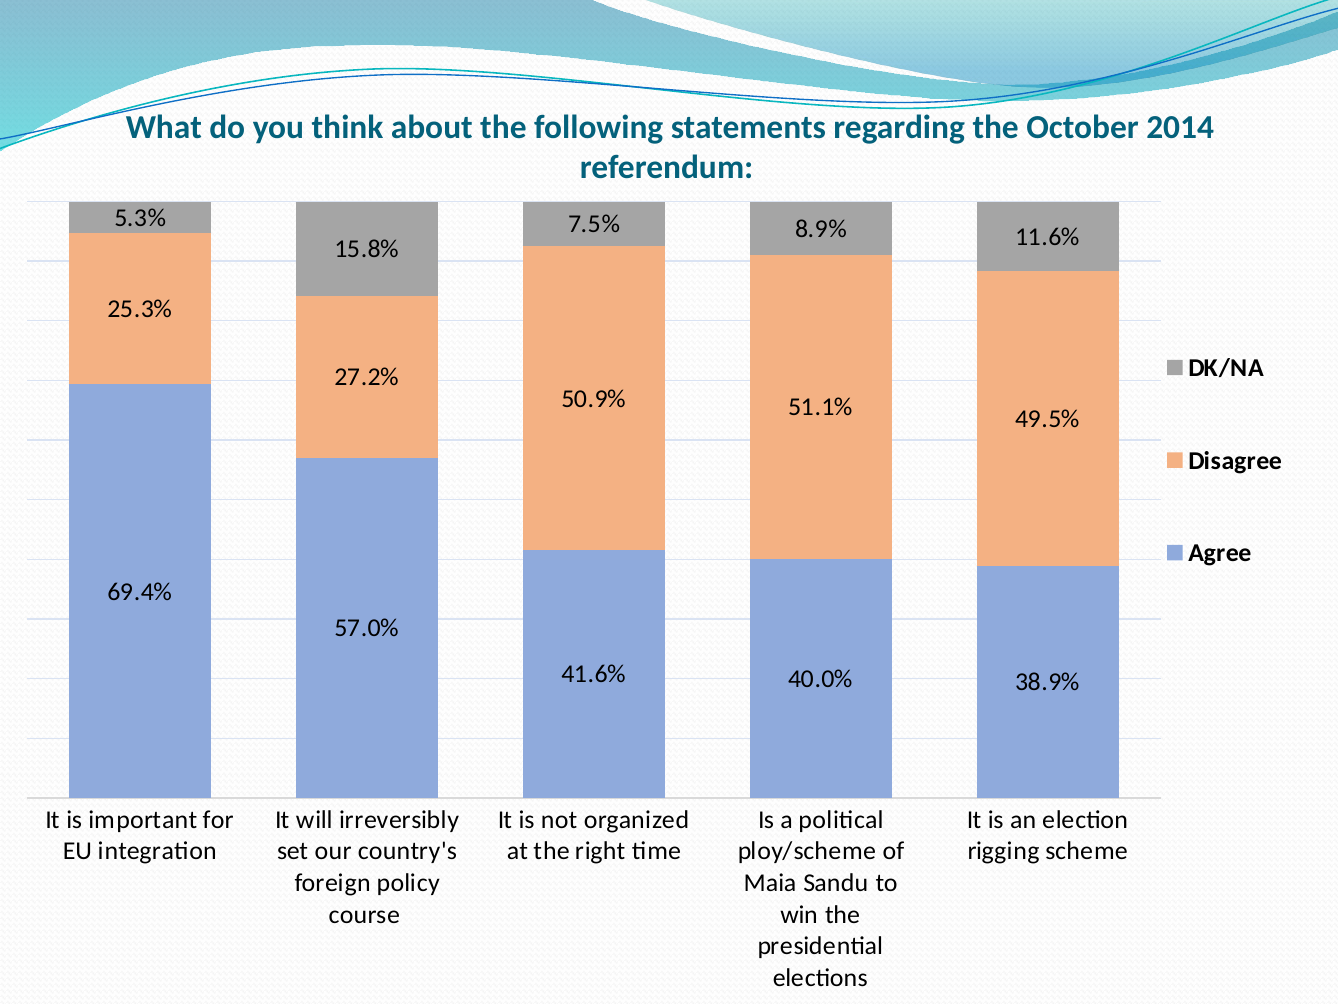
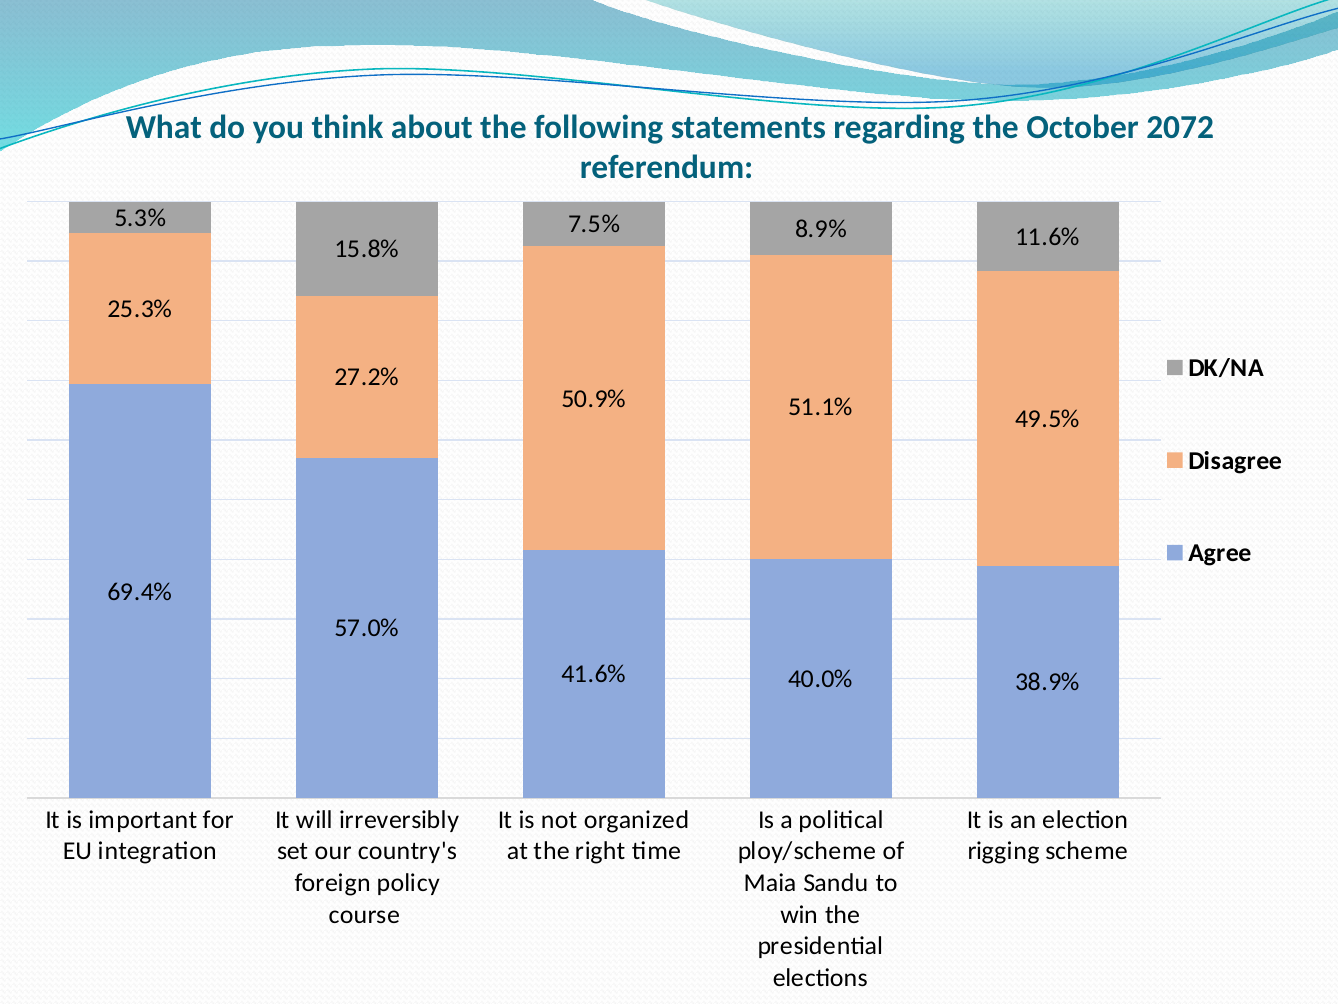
2014: 2014 -> 2072
